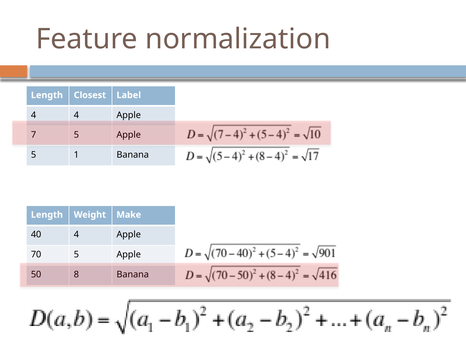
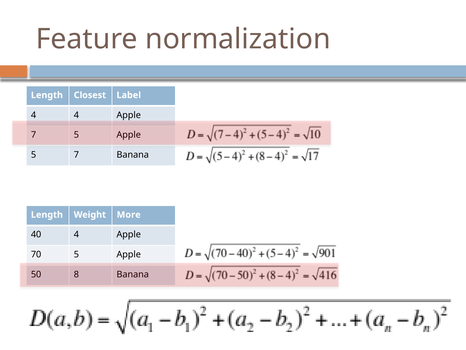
5 1: 1 -> 7
Make: Make -> More
